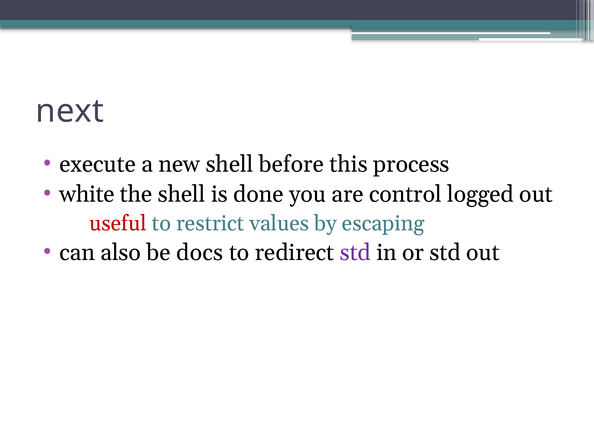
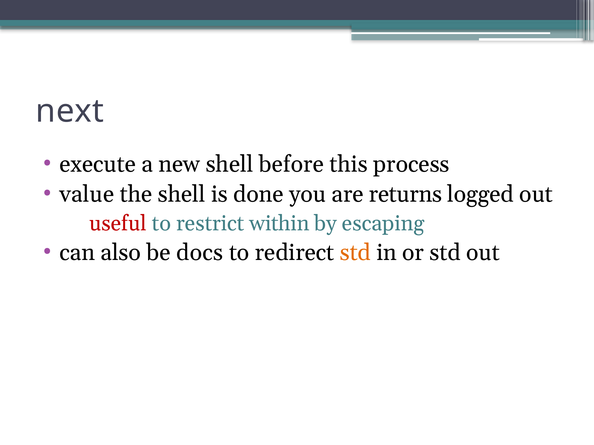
white: white -> value
control: control -> returns
values: values -> within
std at (355, 253) colour: purple -> orange
